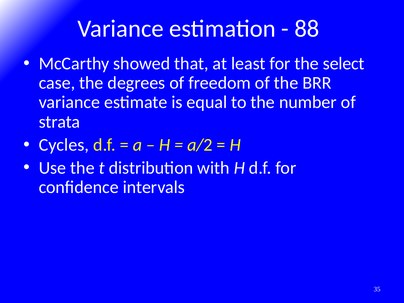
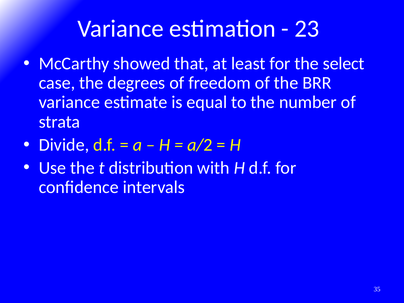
88: 88 -> 23
Cycles: Cycles -> Divide
